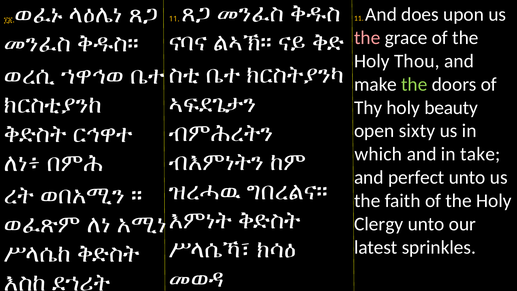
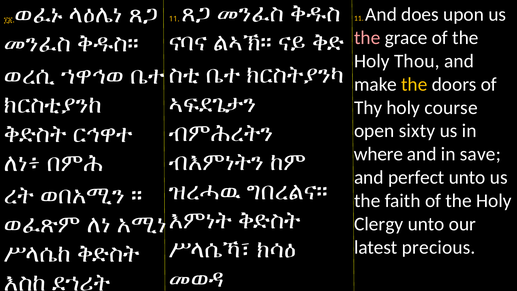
the at (414, 84) colour: light green -> yellow
beauty: beauty -> course
which: which -> where
take: take -> save
sprinkles: sprinkles -> precious
